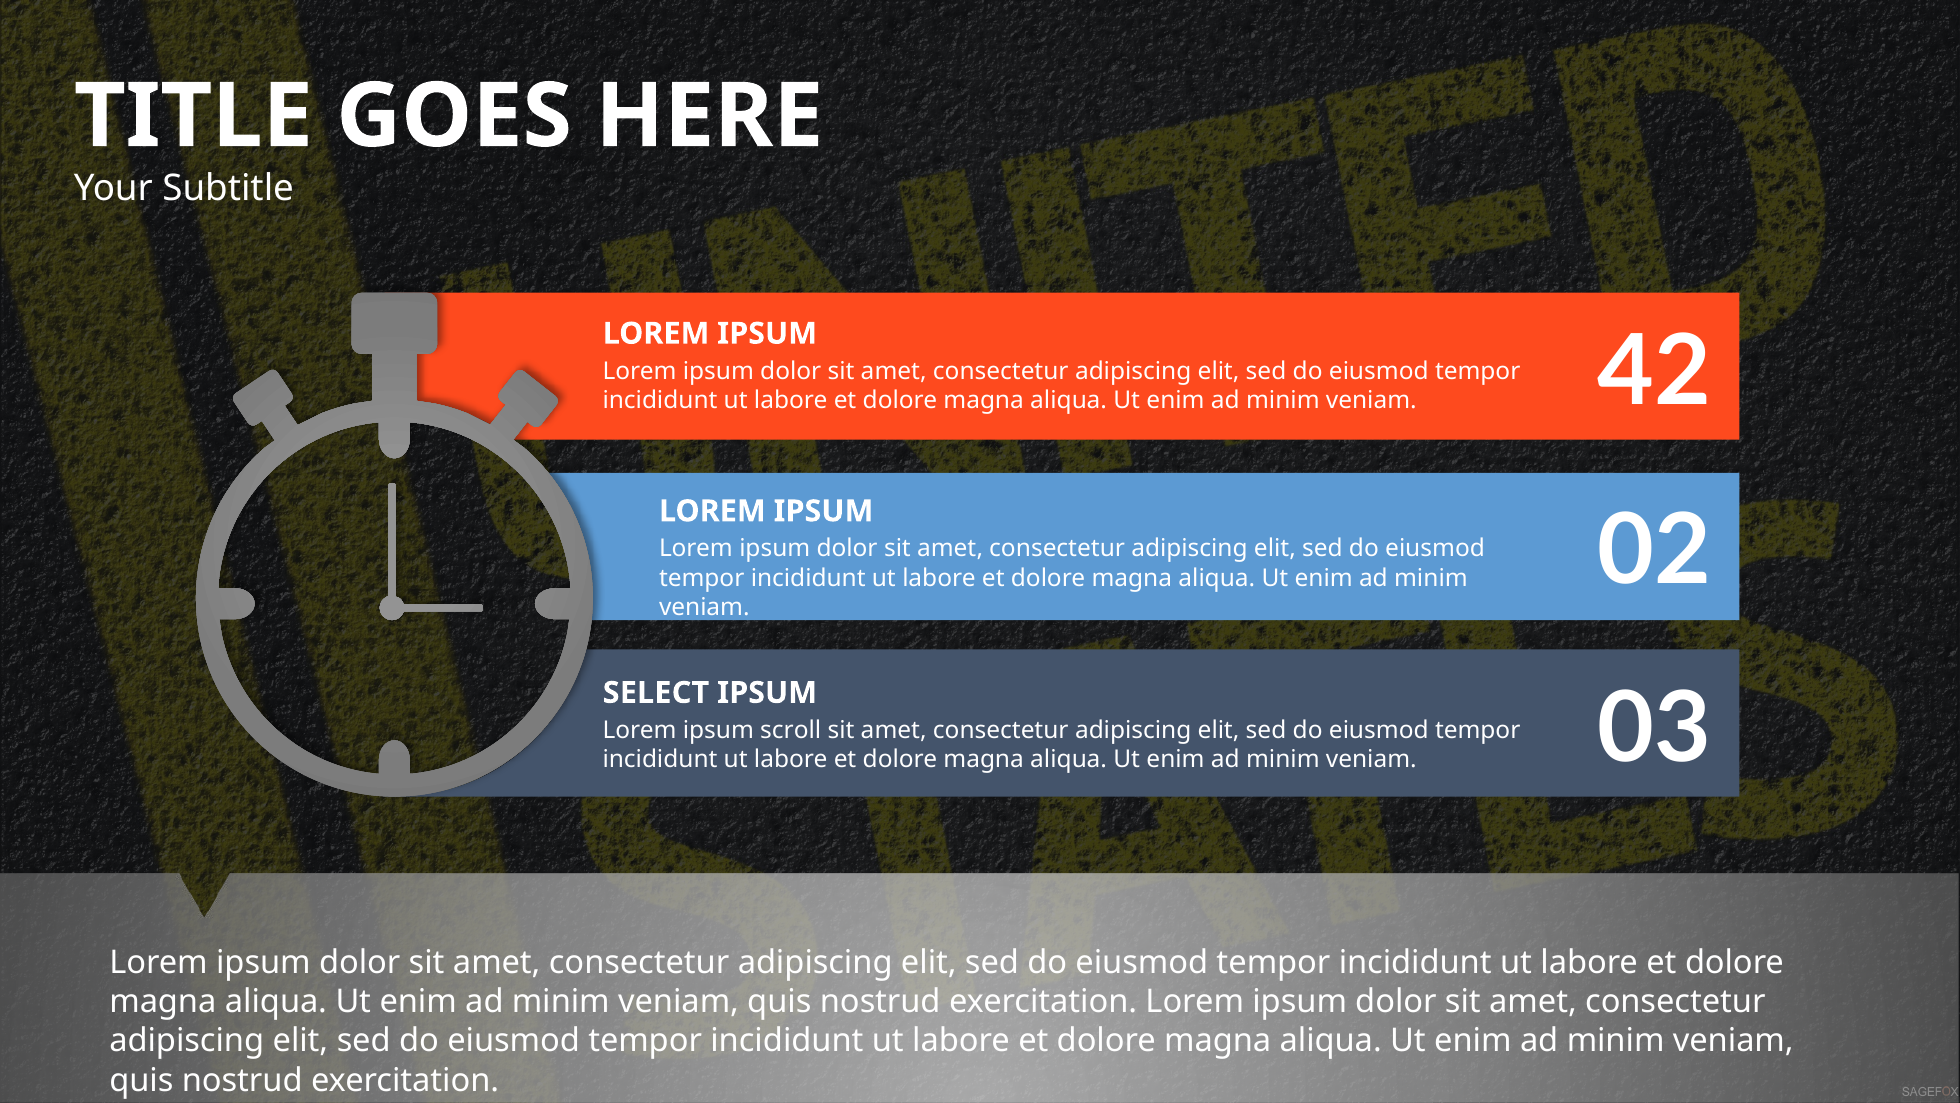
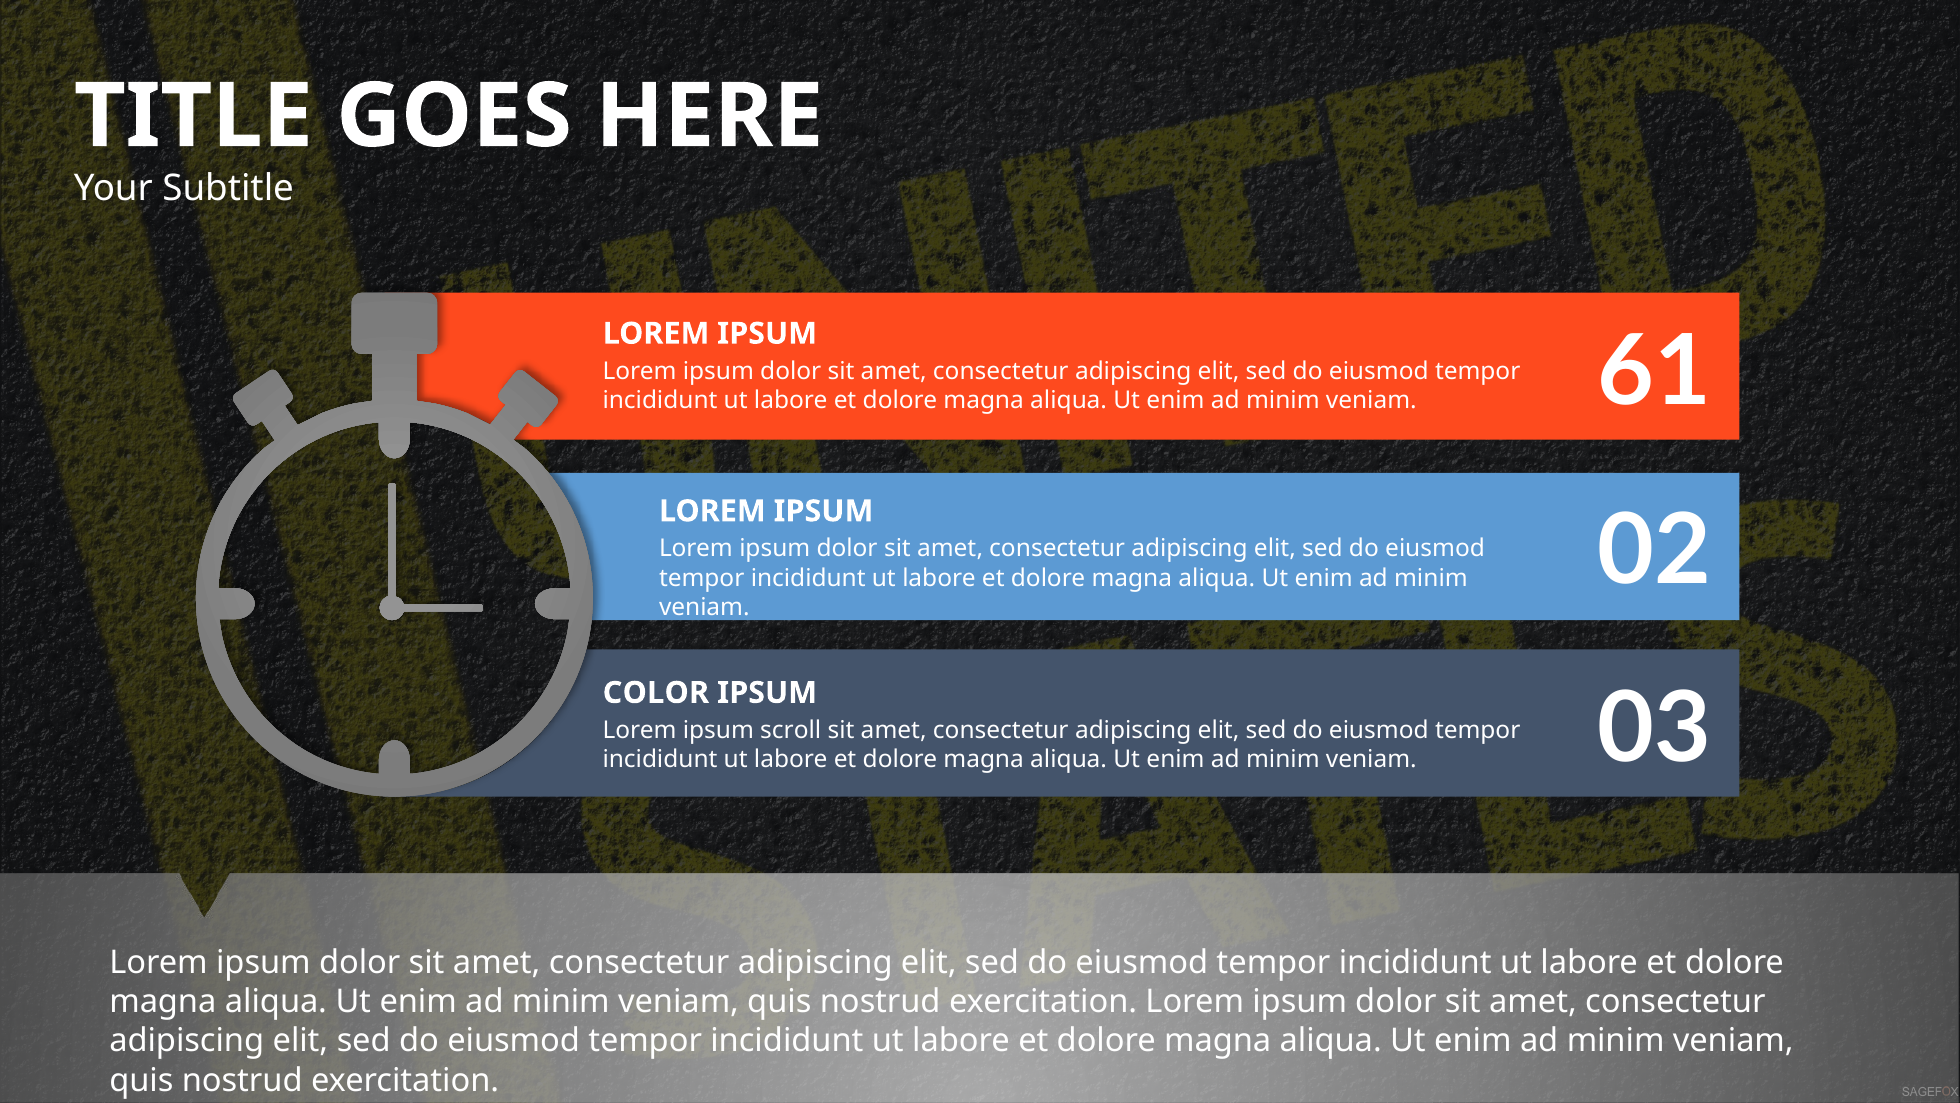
42: 42 -> 61
SELECT: SELECT -> COLOR
